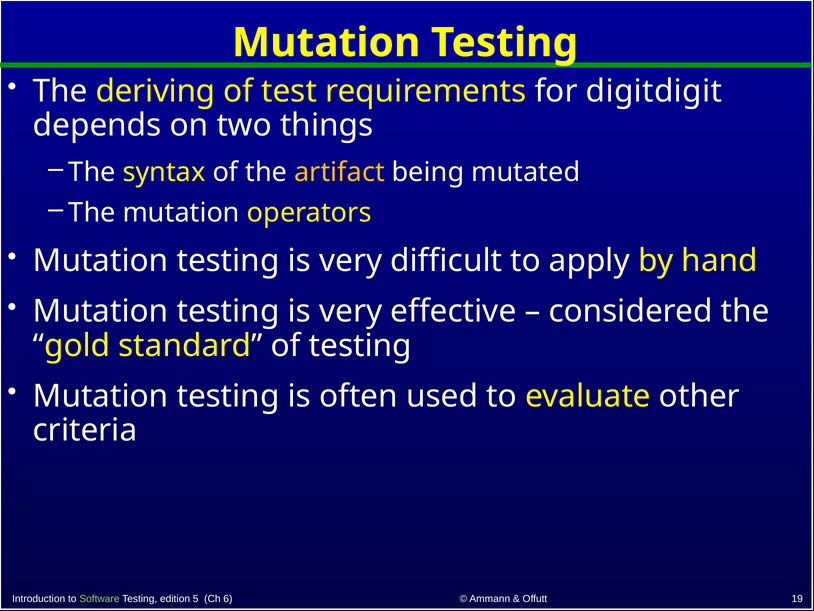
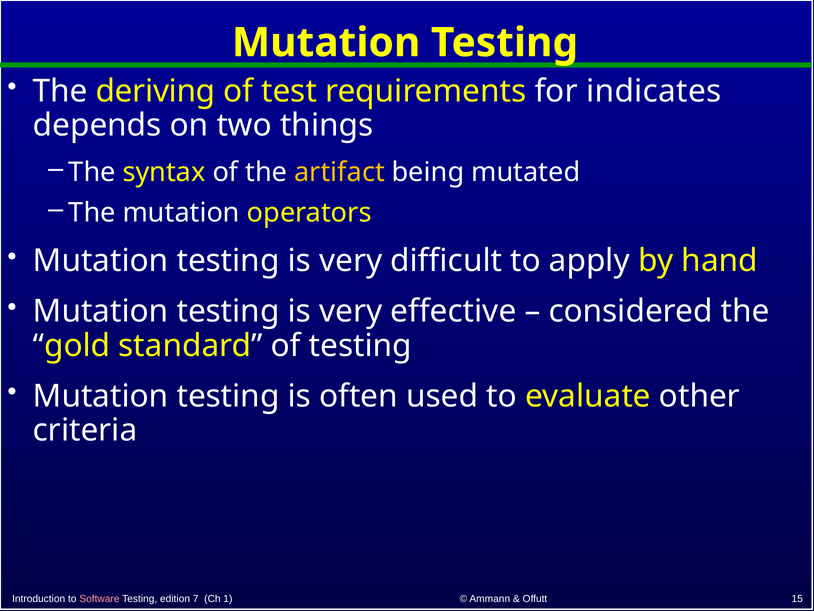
digitdigit: digitdigit -> indicates
Software colour: light green -> pink
5: 5 -> 7
6: 6 -> 1
19: 19 -> 15
